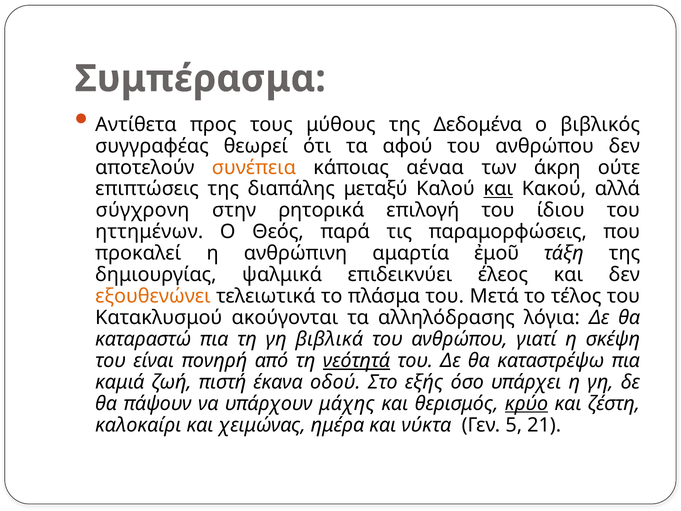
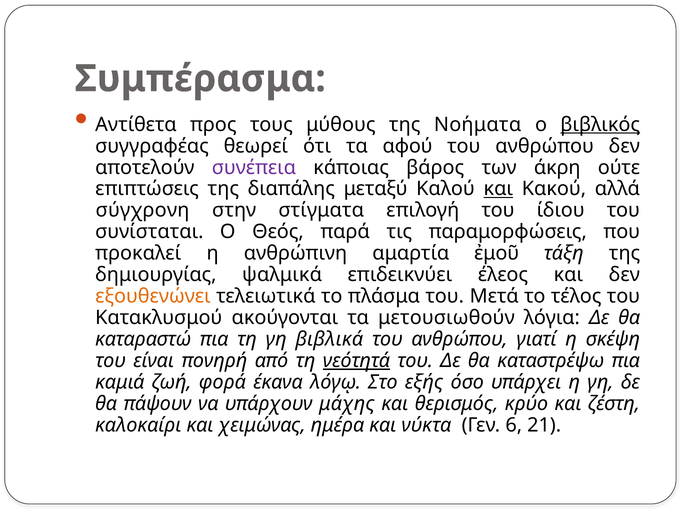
Δεδομένα: Δεδομένα -> Νοήματα
βιβλικός underline: none -> present
συνέπεια colour: orange -> purple
αέναα: αέναα -> βάρος
ρητορικά: ρητορικά -> στίγματα
ηττημένων: ηττημένων -> συνίσταται
αλληλόδρασης: αλληλόδρασης -> μετουσιωθούν
πιστή: πιστή -> φορά
οδού: οδού -> λόγῳ
κρύο underline: present -> none
5: 5 -> 6
